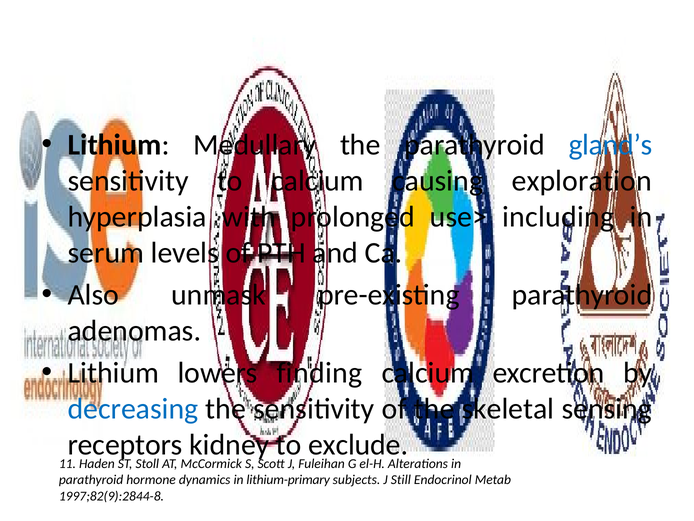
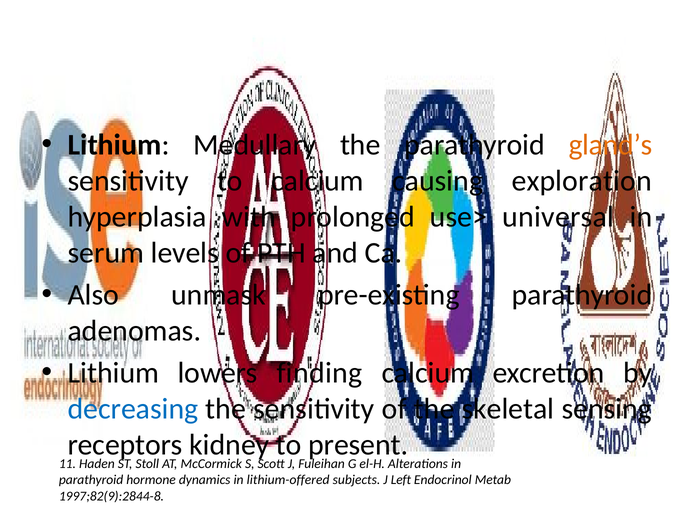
gland’s colour: blue -> orange
including: including -> universal
exclude: exclude -> present
lithium-primary: lithium-primary -> lithium-offered
Still: Still -> Left
